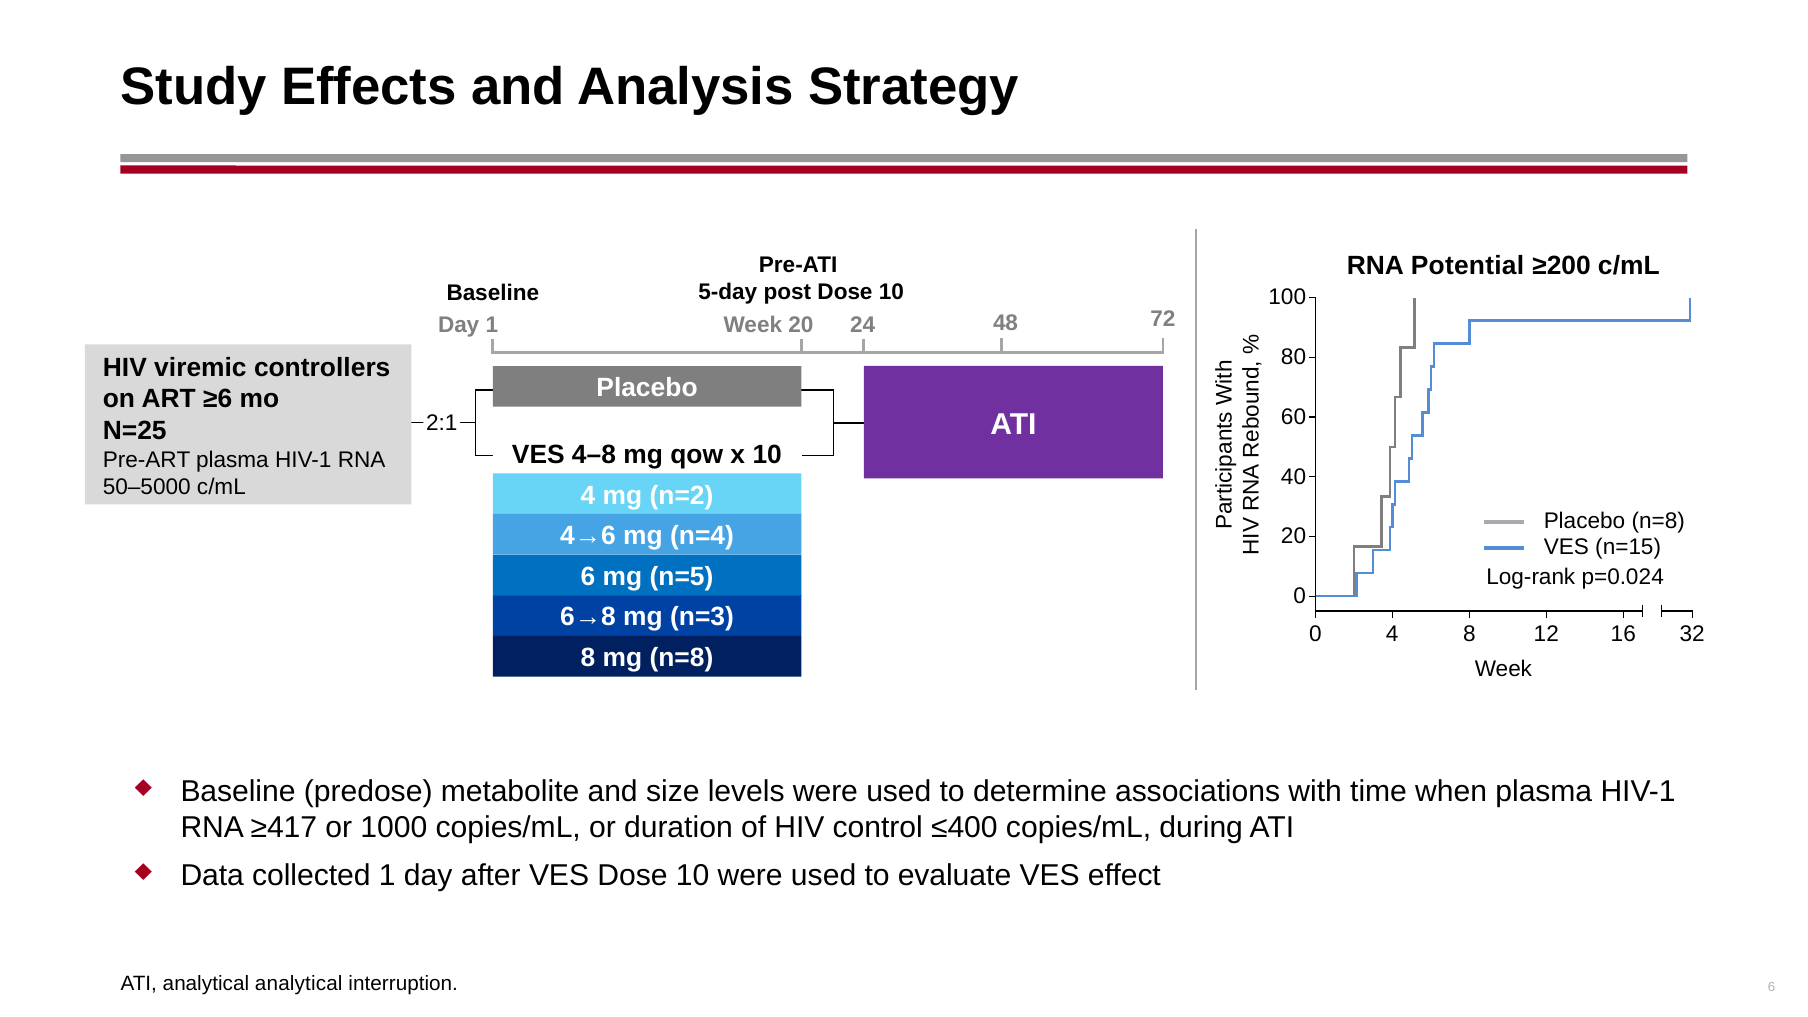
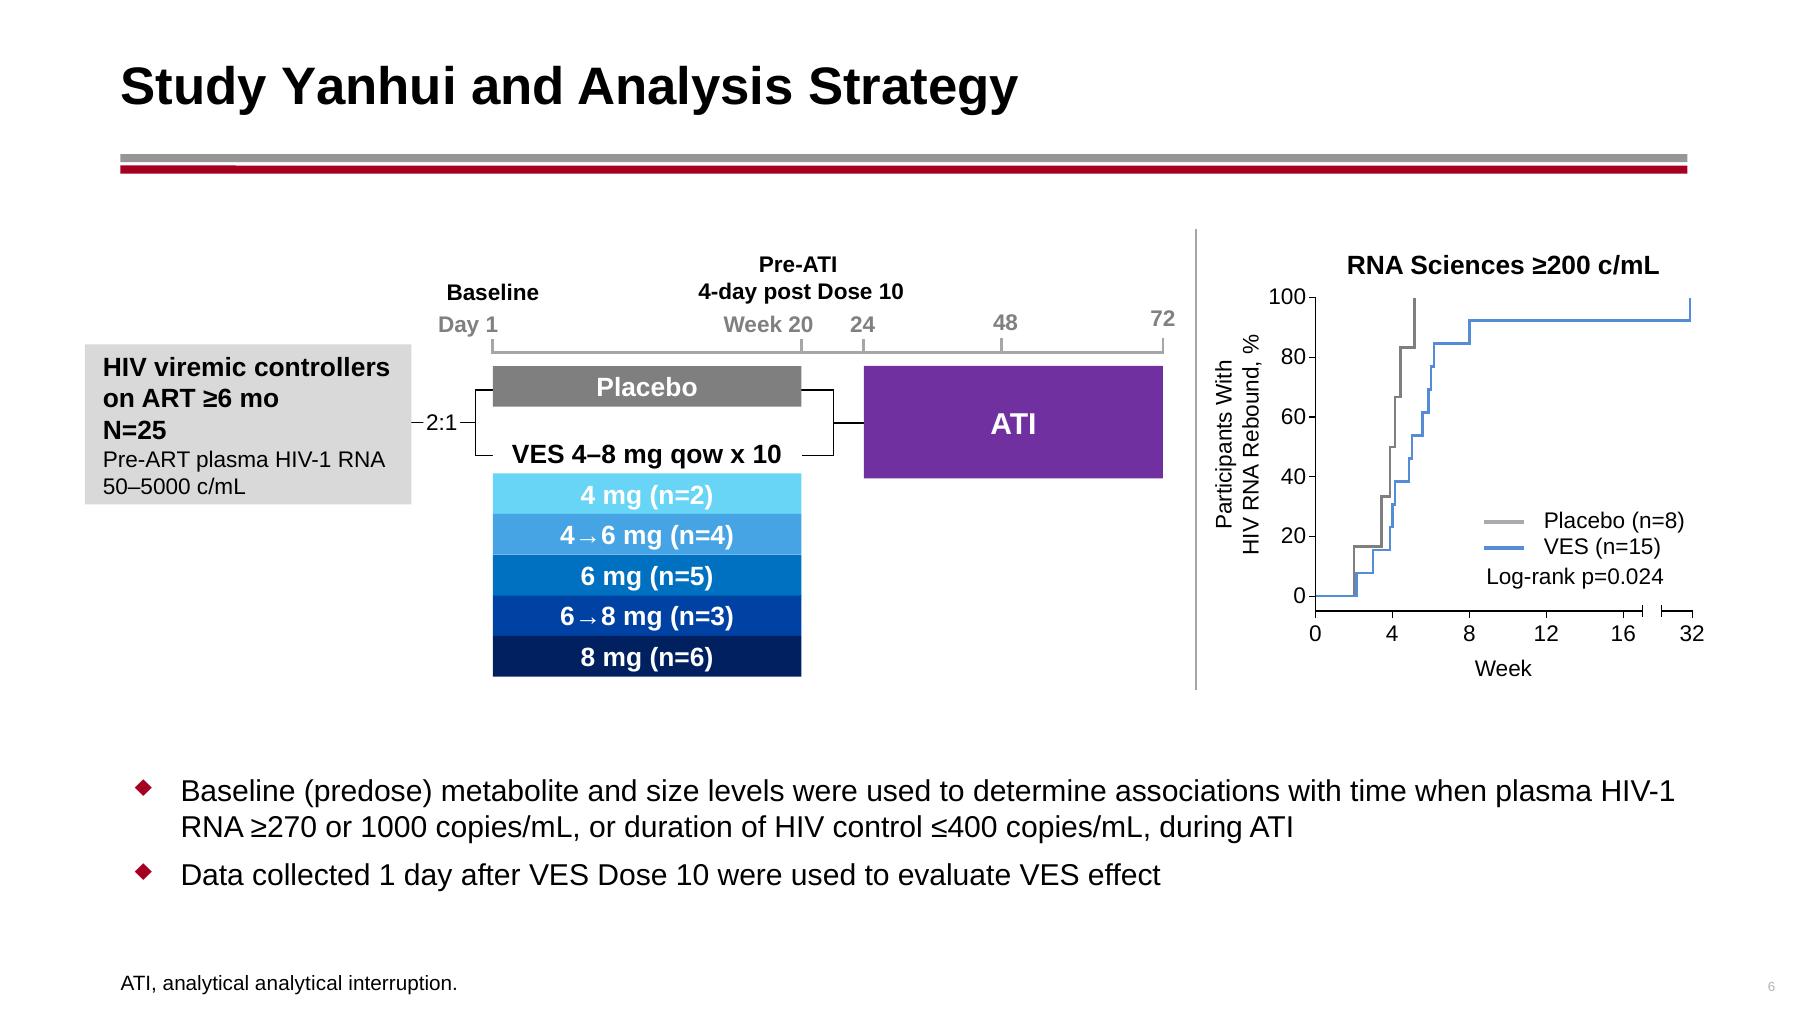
Effects: Effects -> Yanhui
Potential: Potential -> Sciences
5-day: 5-day -> 4-day
mg n=8: n=8 -> n=6
≥417: ≥417 -> ≥270
